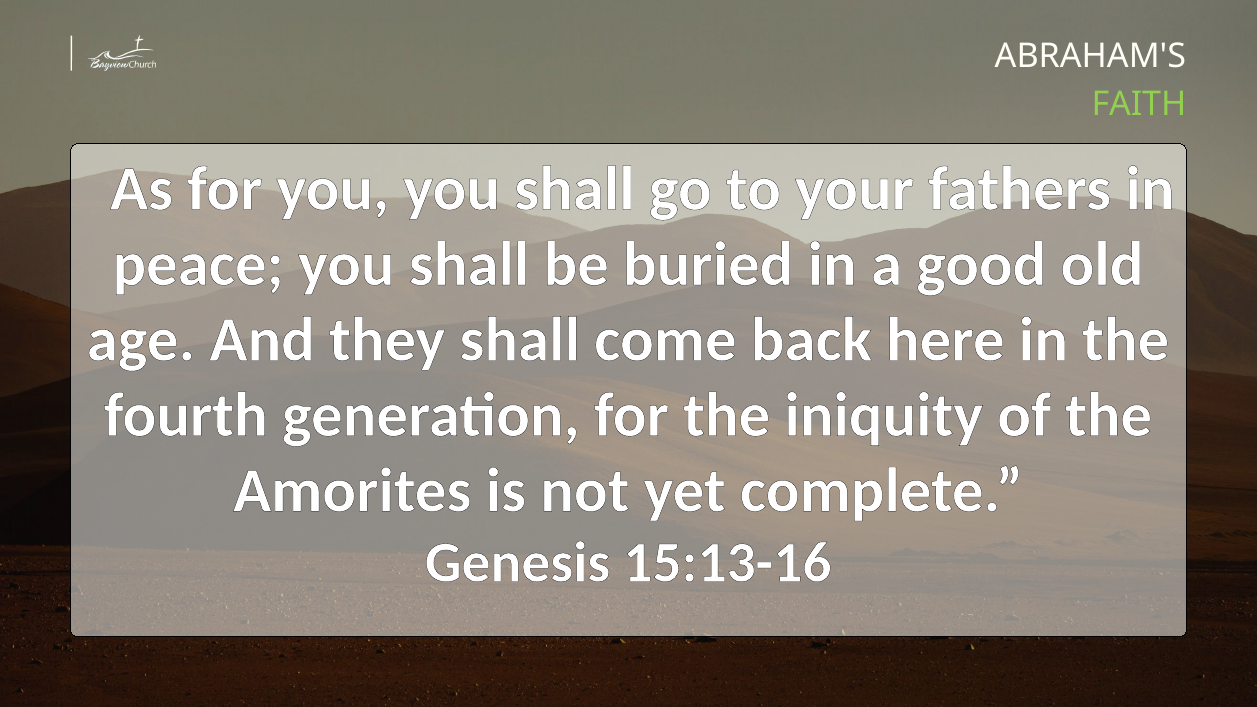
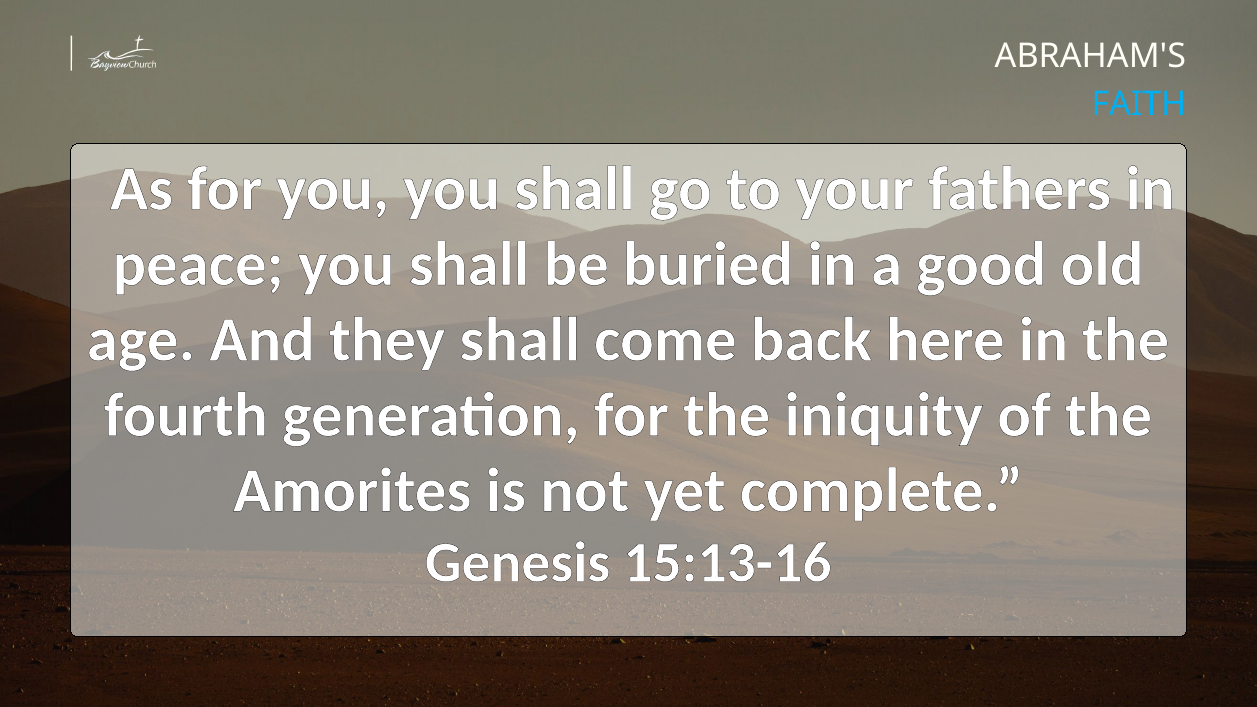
FAITH colour: light green -> light blue
